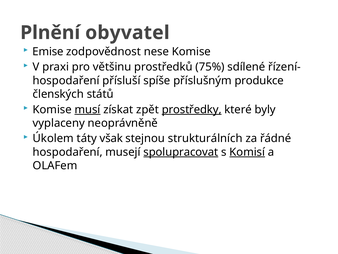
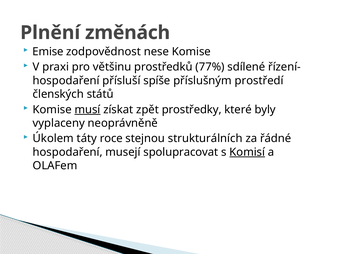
obyvatel: obyvatel -> změnách
75%: 75% -> 77%
produkce: produkce -> prostředí
prostředky underline: present -> none
však: však -> roce
spolupracovat underline: present -> none
